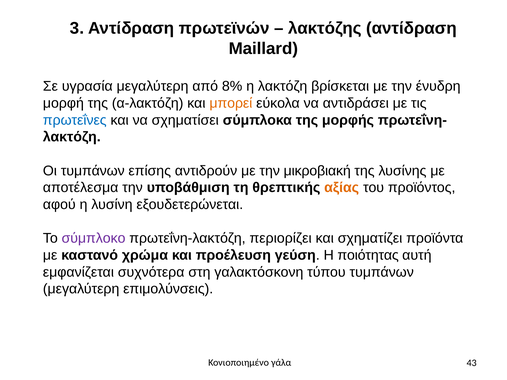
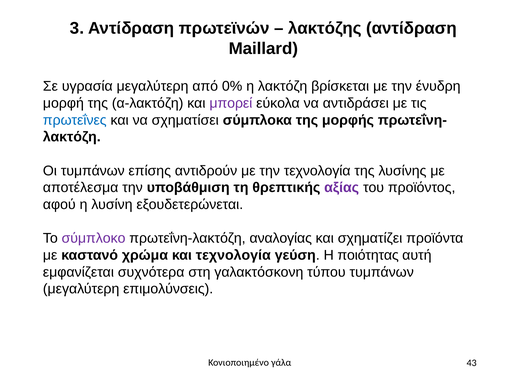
8%: 8% -> 0%
μπορεί colour: orange -> purple
την μικροβιακή: μικροβιακή -> τεχνολογία
αξίας colour: orange -> purple
περιορίζει: περιορίζει -> αναλογίας
και προέλευση: προέλευση -> τεχνολογία
